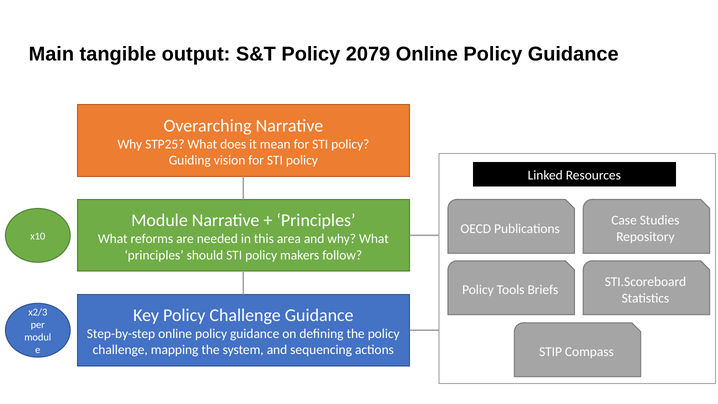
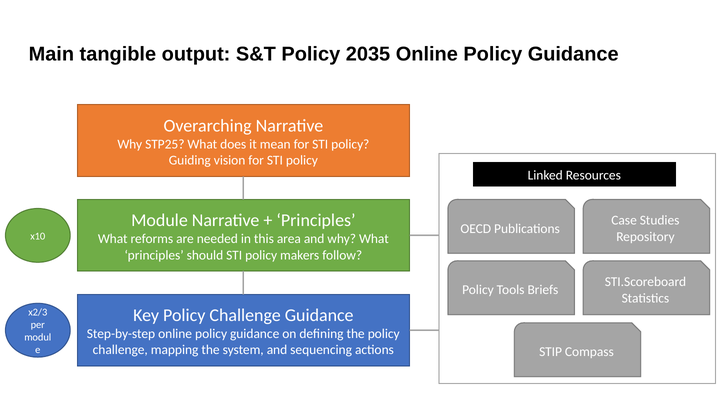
2079: 2079 -> 2035
